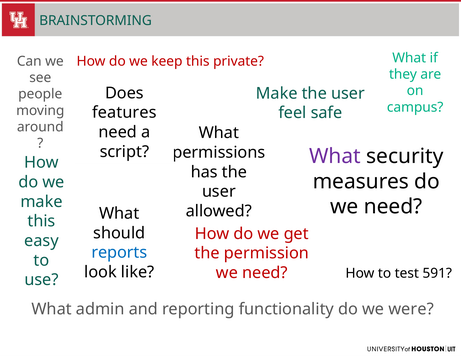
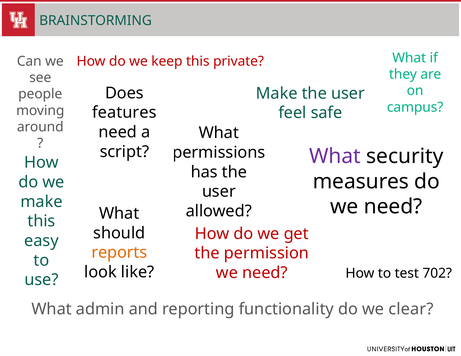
reports colour: blue -> orange
591: 591 -> 702
were: were -> clear
